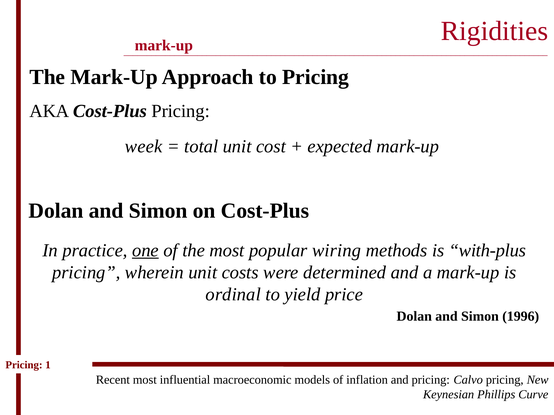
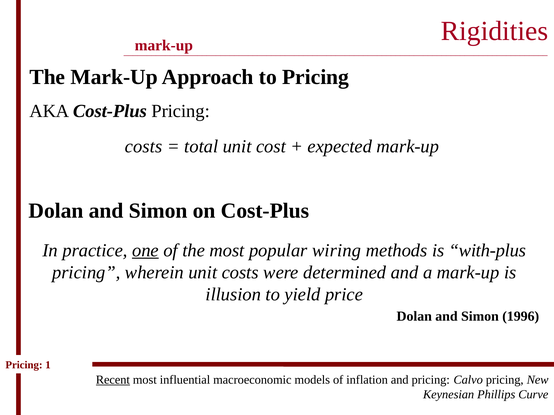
week at (144, 146): week -> costs
ordinal: ordinal -> illusion
Recent underline: none -> present
